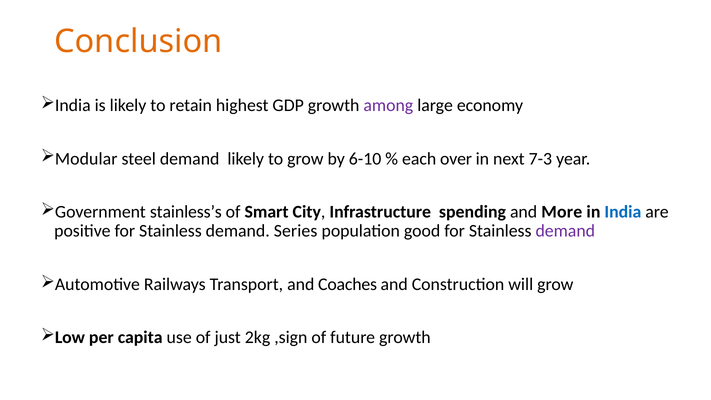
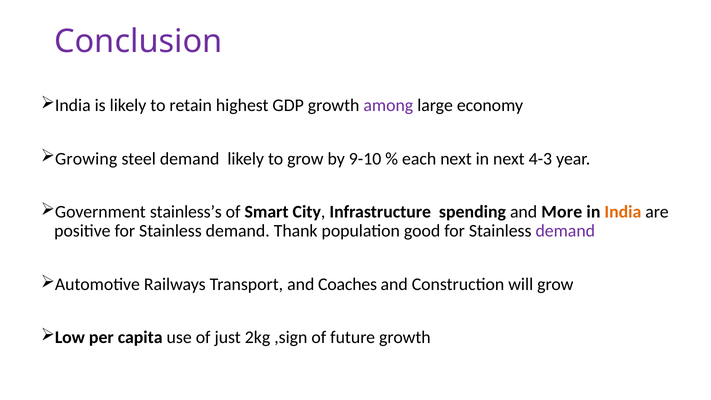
Conclusion colour: orange -> purple
Modular: Modular -> Growing
6-10: 6-10 -> 9-10
each over: over -> next
7-3: 7-3 -> 4-3
India at (623, 212) colour: blue -> orange
Series: Series -> Thank
